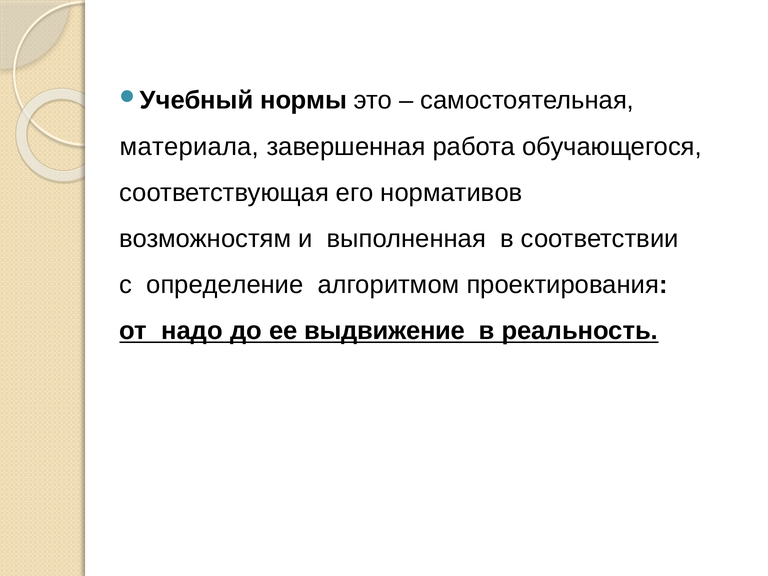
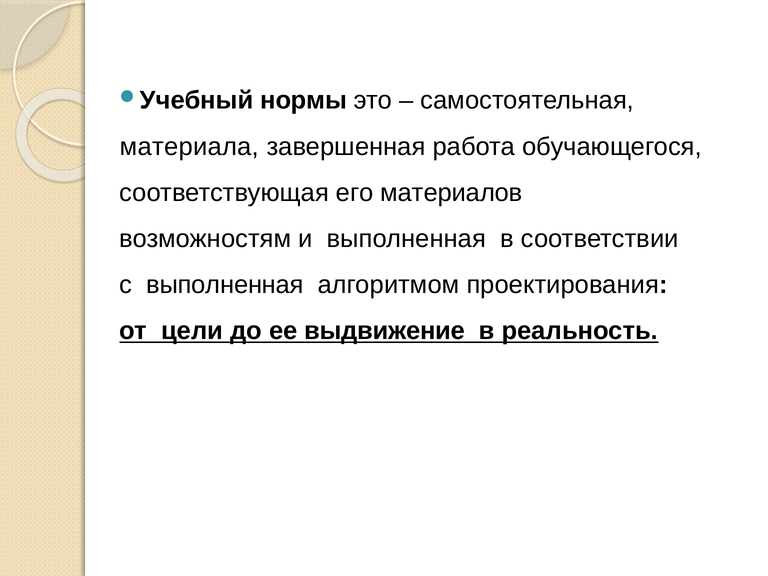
нормативов: нормативов -> материалов
с определение: определение -> выполненная
надо: надо -> цели
